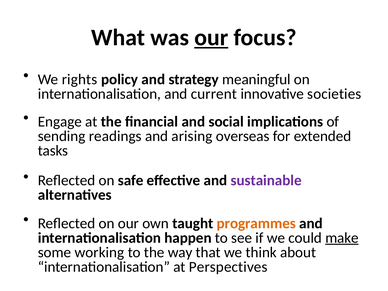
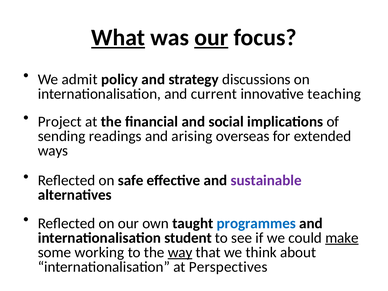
What underline: none -> present
rights: rights -> admit
meaningful: meaningful -> discussions
societies: societies -> teaching
Engage: Engage -> Project
tasks: tasks -> ways
programmes colour: orange -> blue
happen: happen -> student
way underline: none -> present
